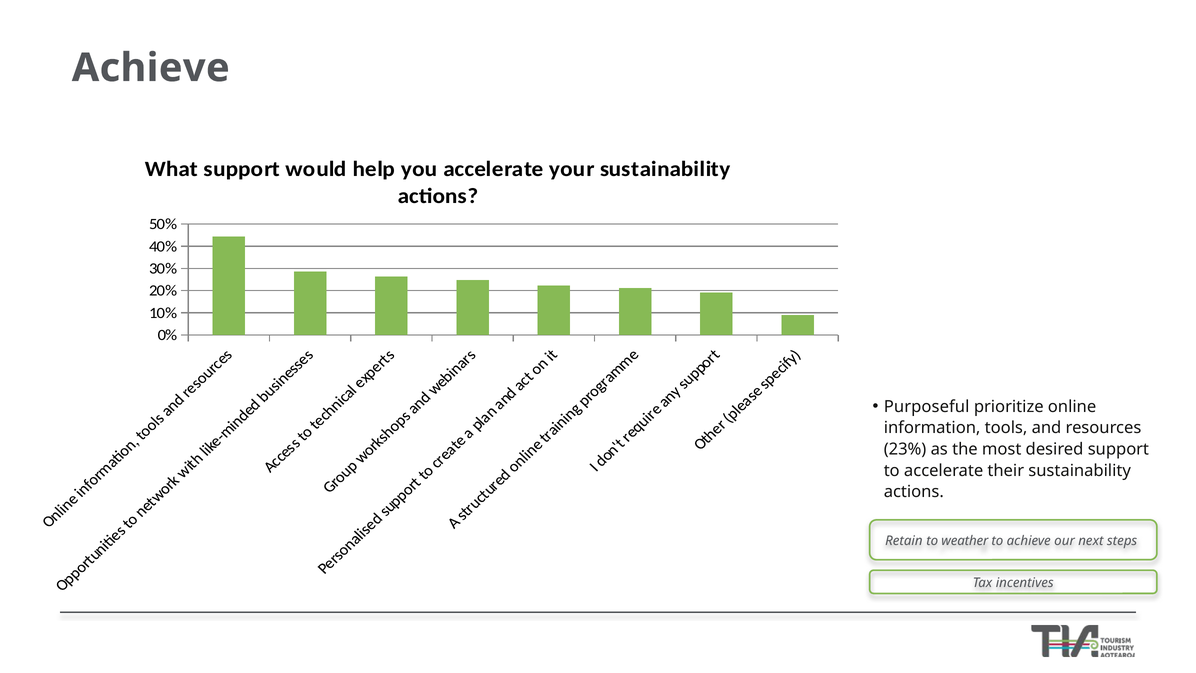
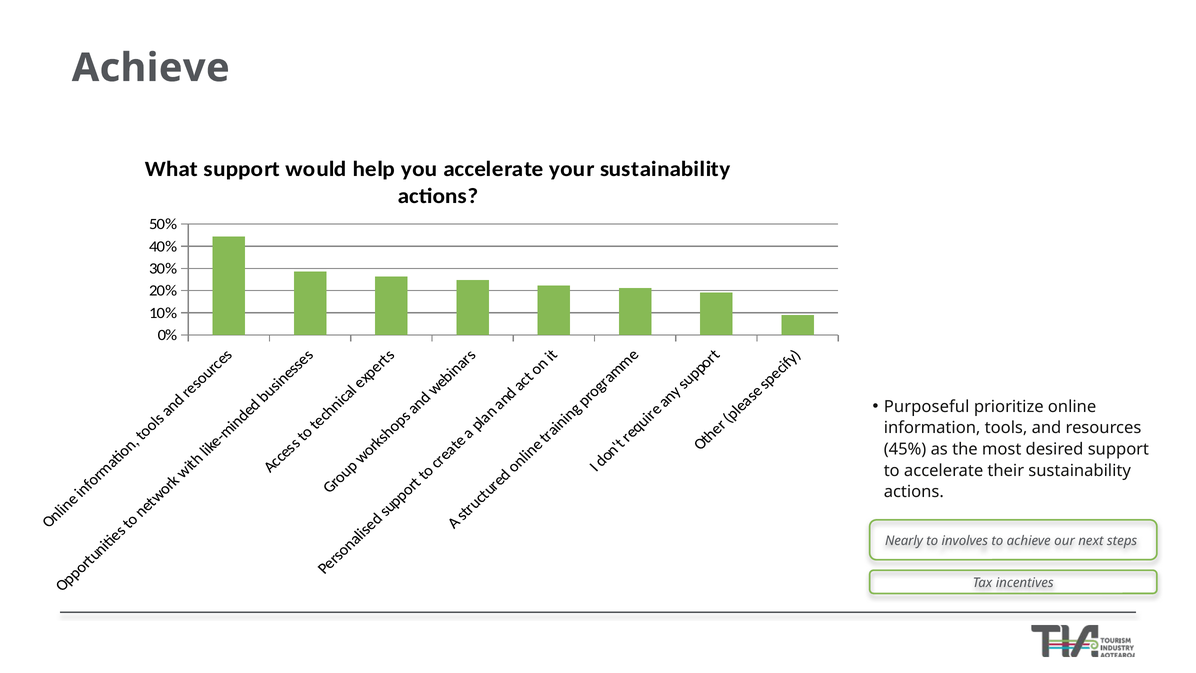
23%: 23% -> 45%
Retain: Retain -> Nearly
weather: weather -> involves
